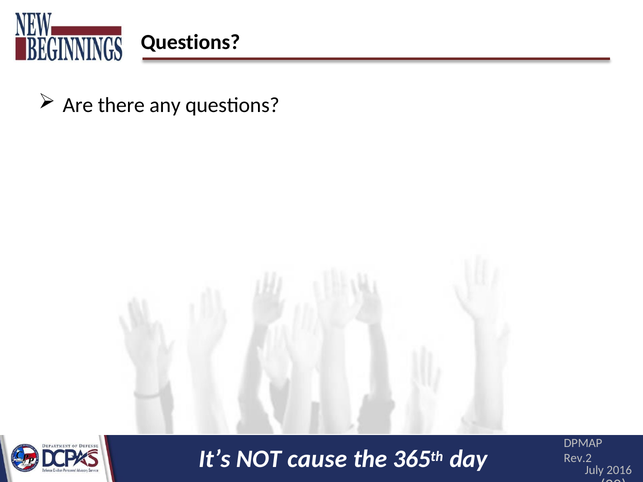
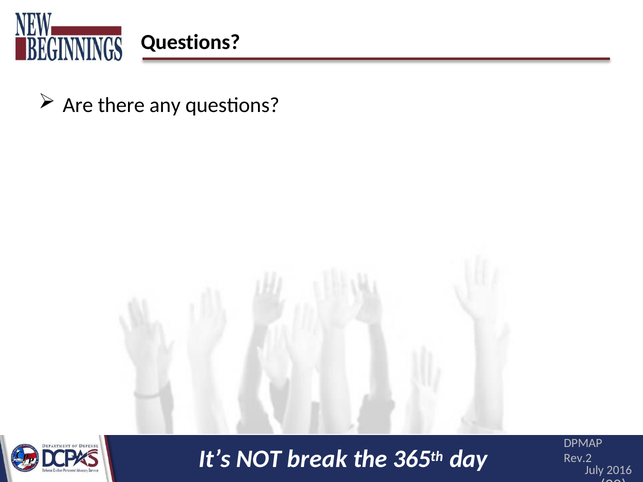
cause: cause -> break
